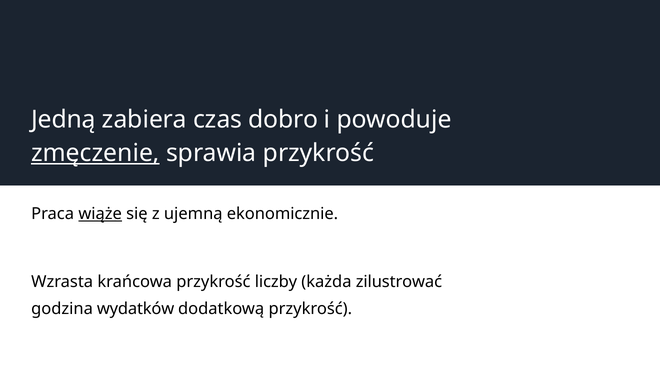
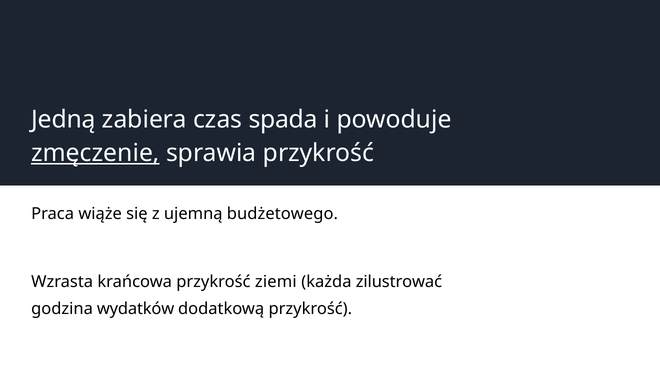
dobro: dobro -> spada
wiąże underline: present -> none
ekonomicznie: ekonomicznie -> budżetowego
liczby: liczby -> ziemi
